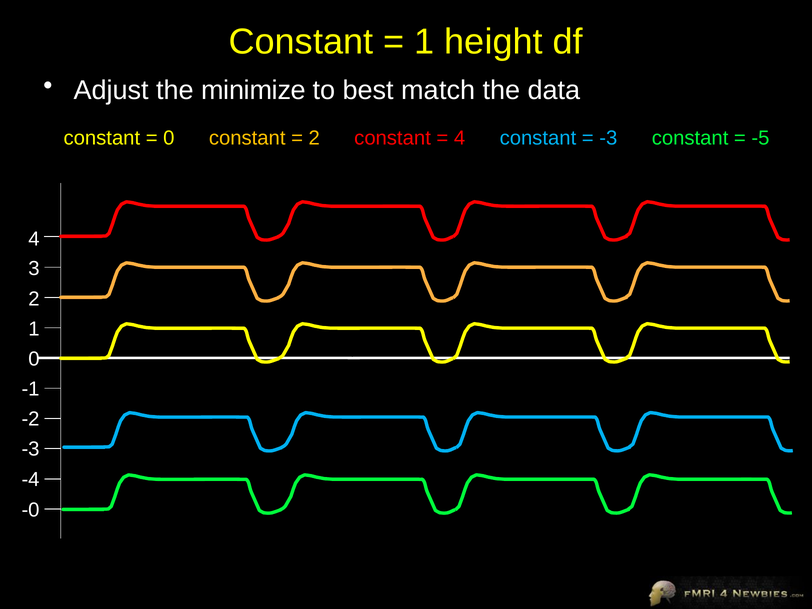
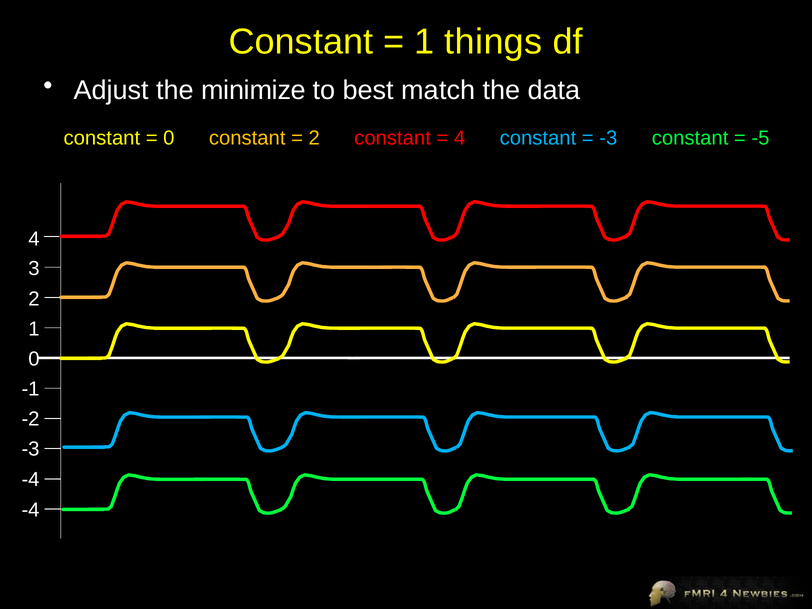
height: height -> things
-0 at (31, 510): -0 -> -4
